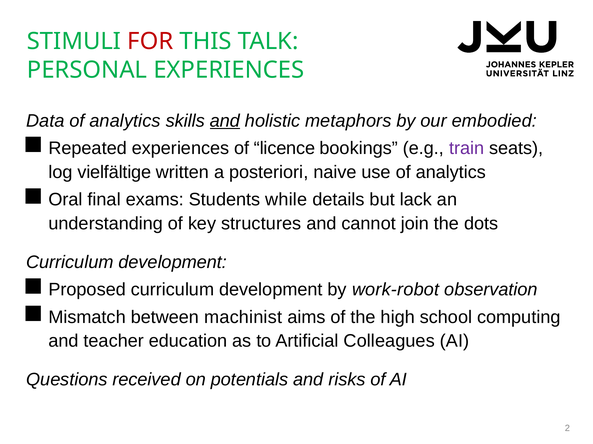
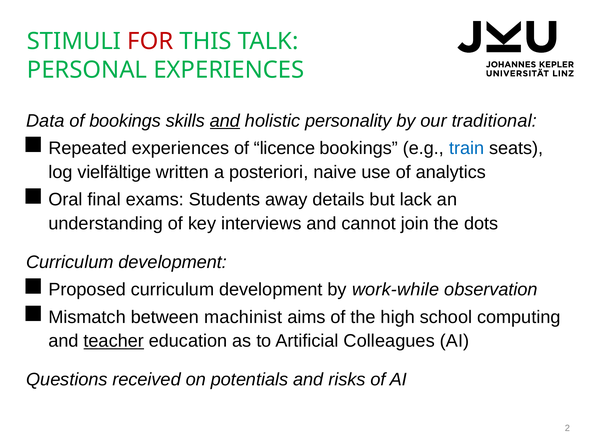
analytics at (125, 121): analytics -> bookings
metaphors: metaphors -> personality
embodied: embodied -> traditional
train colour: purple -> blue
while: while -> away
structures: structures -> interviews
work-robot: work-robot -> work-while
teacher underline: none -> present
